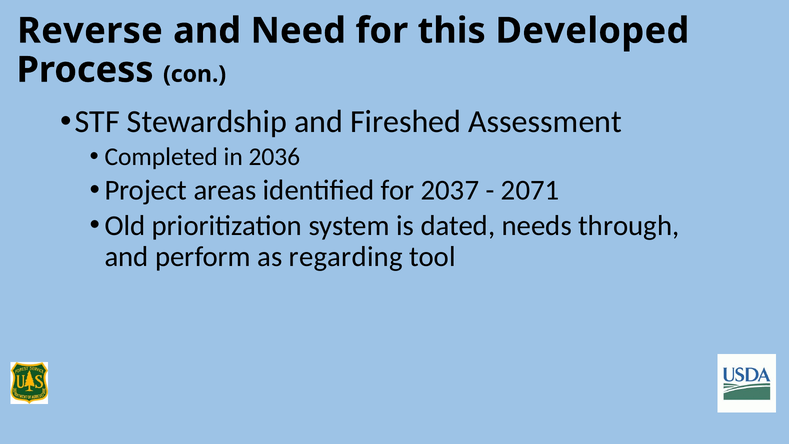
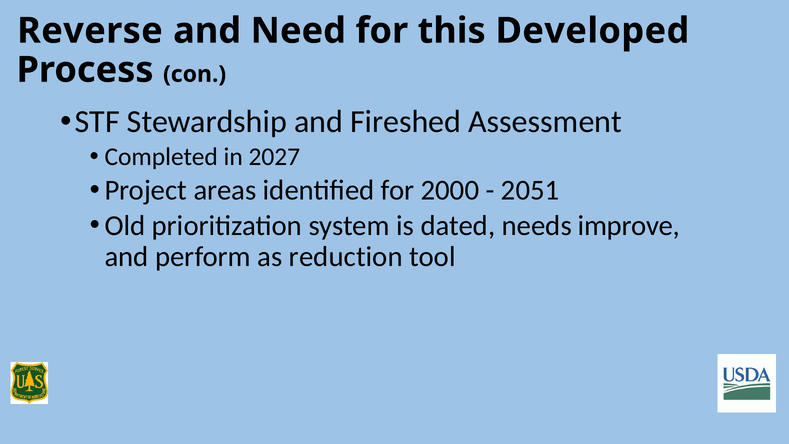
2036: 2036 -> 2027
2037: 2037 -> 2000
2071: 2071 -> 2051
through: through -> improve
regarding: regarding -> reduction
